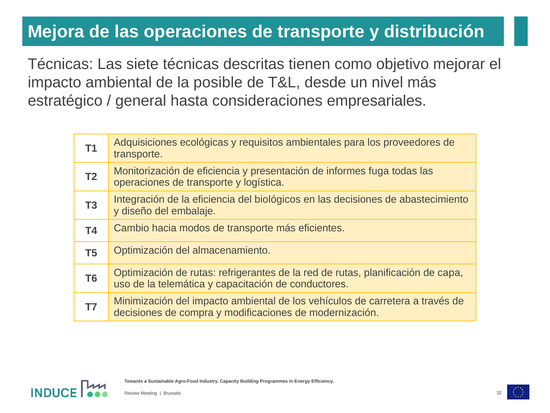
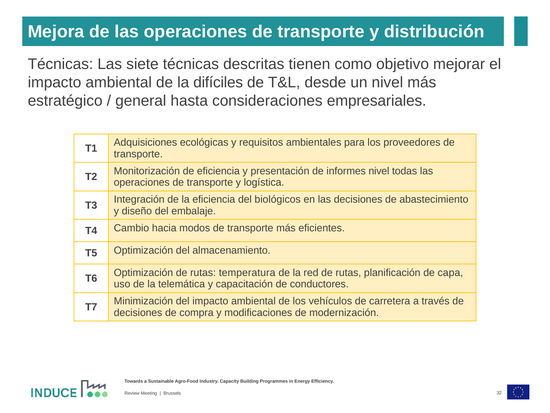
posible: posible -> difíciles
informes fuga: fuga -> nivel
refrigerantes: refrigerantes -> temperatura
